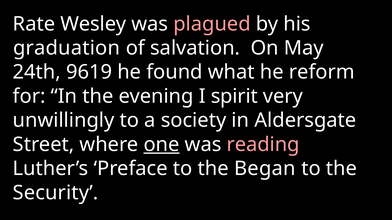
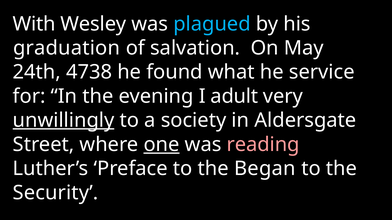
Rate: Rate -> With
plagued colour: pink -> light blue
9619: 9619 -> 4738
reform: reform -> service
spirit: spirit -> adult
unwillingly underline: none -> present
